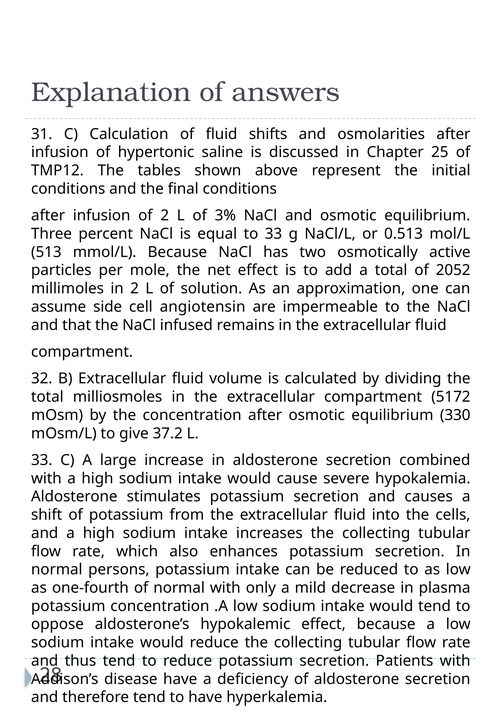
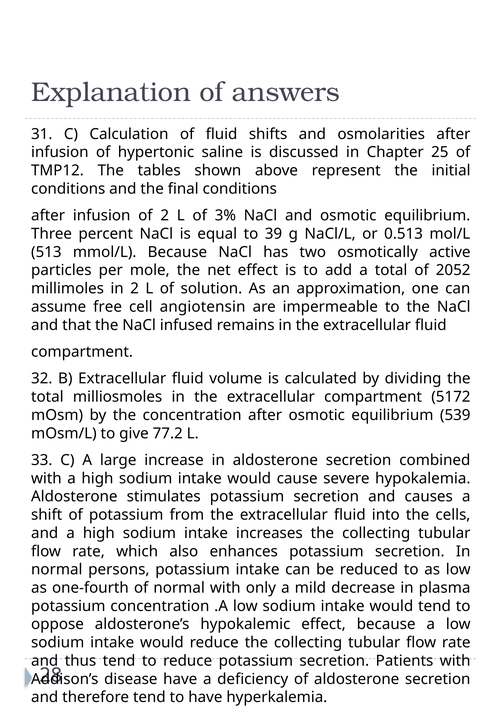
to 33: 33 -> 39
side: side -> free
330: 330 -> 539
37.2: 37.2 -> 77.2
